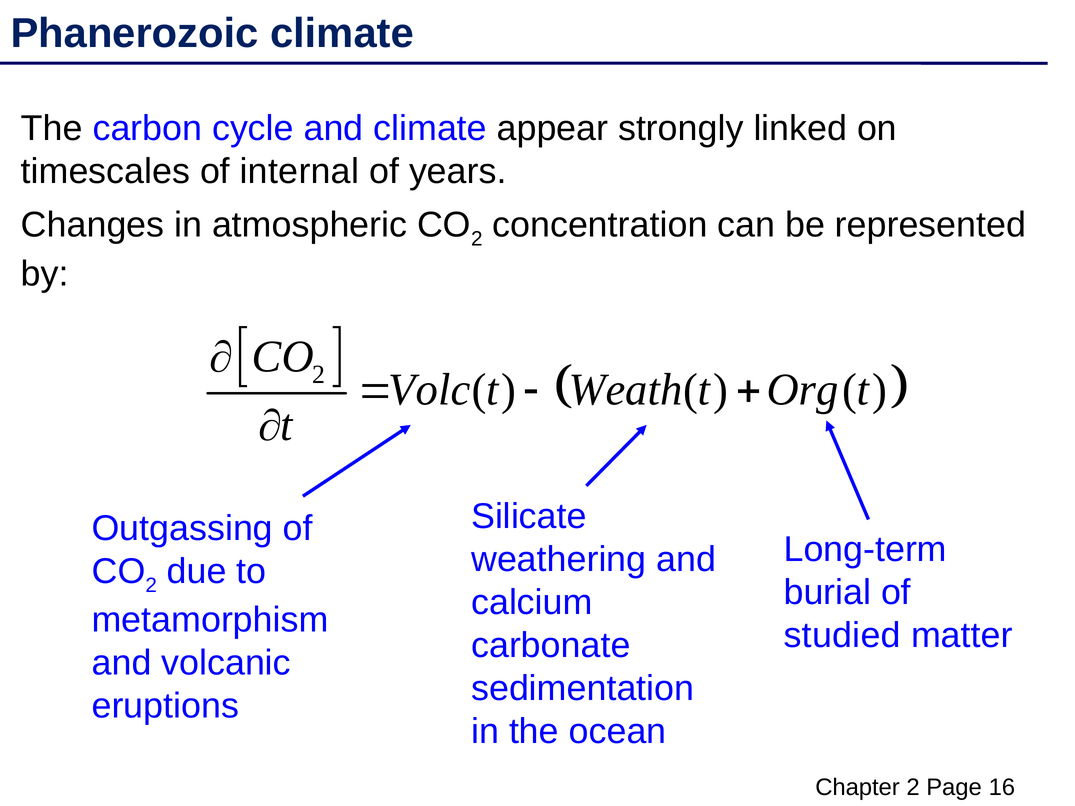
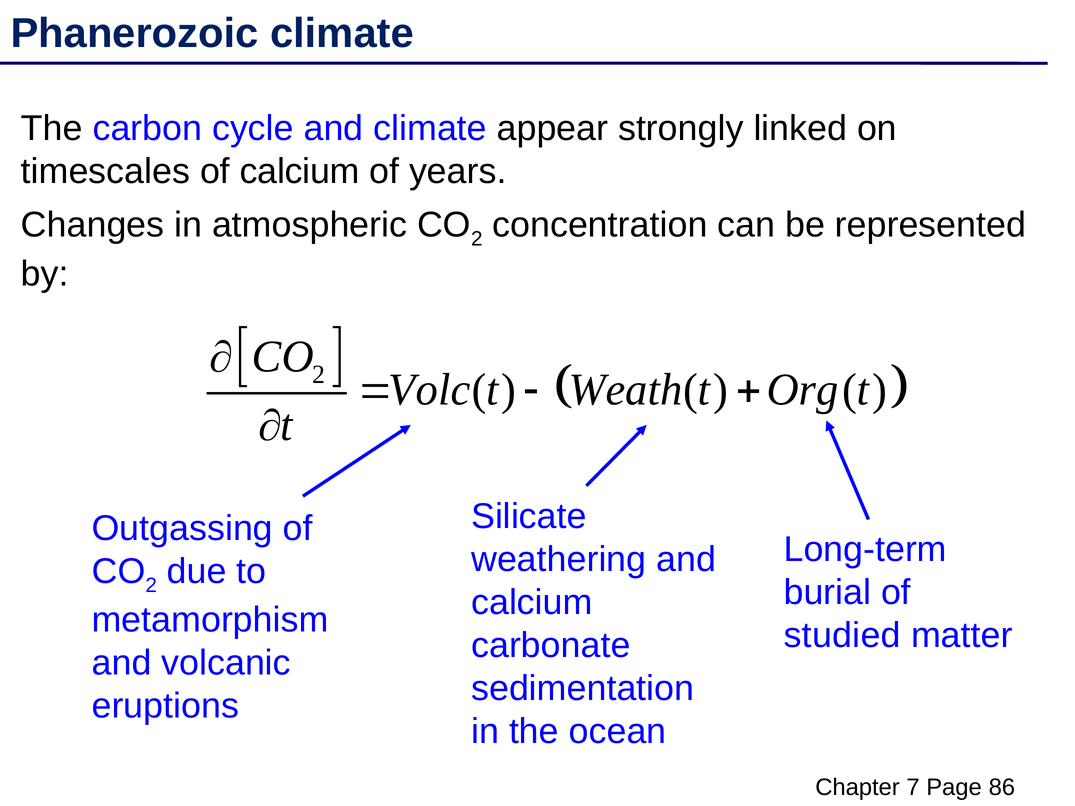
of internal: internal -> calcium
Chapter 2: 2 -> 7
16: 16 -> 86
